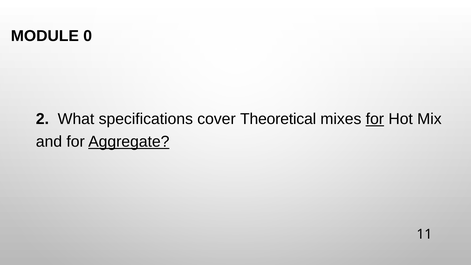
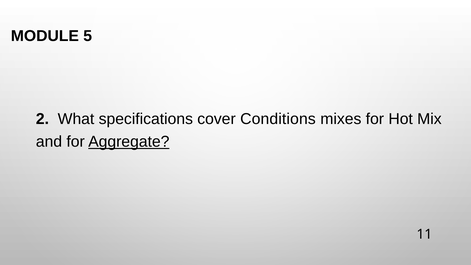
0: 0 -> 5
Theoretical: Theoretical -> Conditions
for at (375, 119) underline: present -> none
